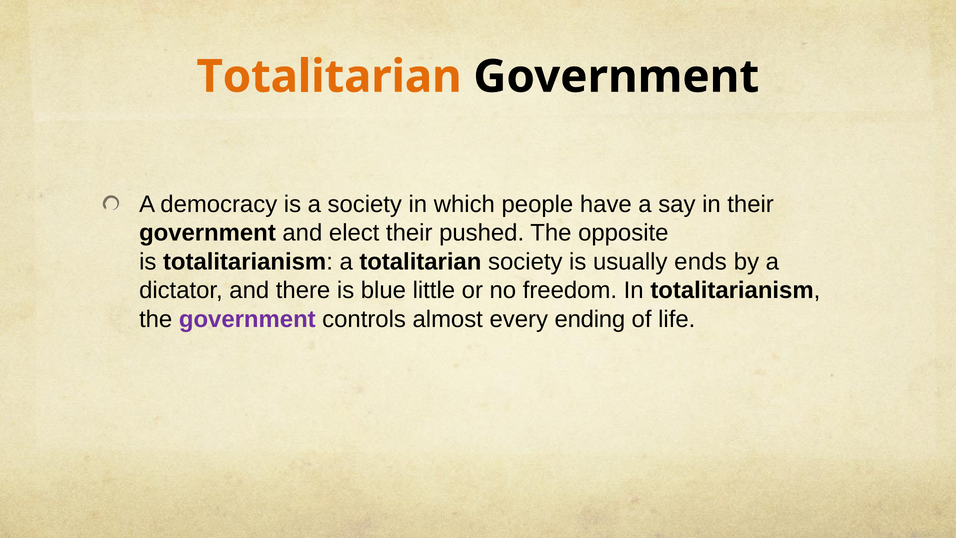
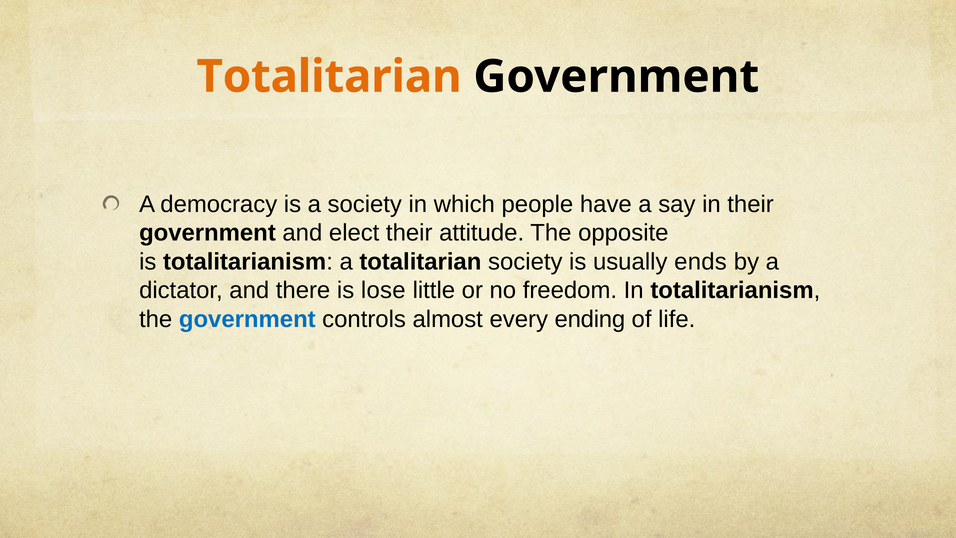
pushed: pushed -> attitude
blue: blue -> lose
government at (247, 319) colour: purple -> blue
